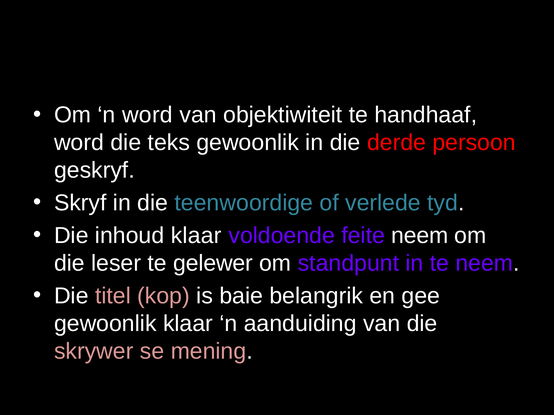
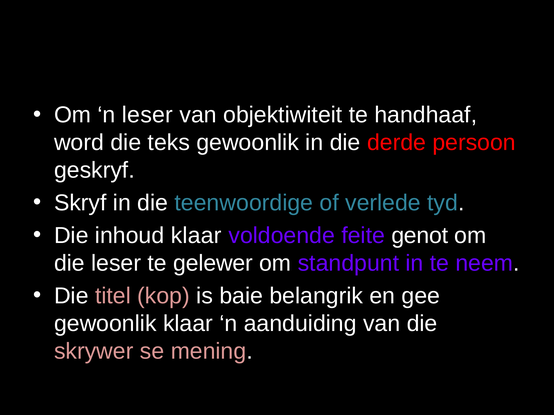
n word: word -> leser
feite neem: neem -> genot
